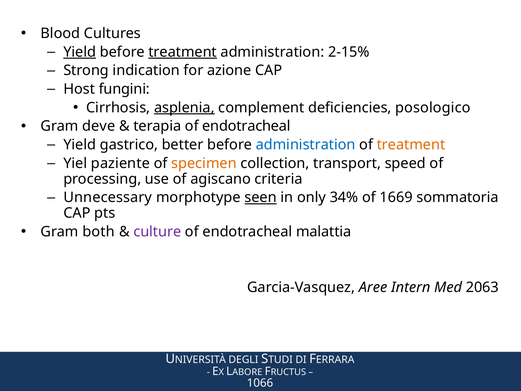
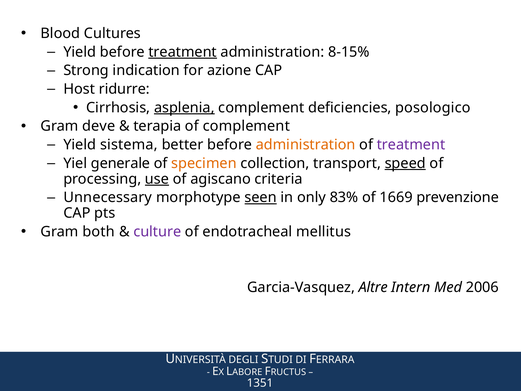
Yield at (80, 52) underline: present -> none
2-15%: 2-15% -> 8-15%
fungini: fungini -> ridurre
endotracheal at (246, 126): endotracheal -> complement
gastrico: gastrico -> sistema
administration at (306, 145) colour: blue -> orange
treatment at (411, 145) colour: orange -> purple
paziente: paziente -> generale
speed underline: none -> present
use underline: none -> present
34%: 34% -> 83%
sommatoria: sommatoria -> prevenzione
malattia: malattia -> mellitus
Aree: Aree -> Altre
2063: 2063 -> 2006
1066: 1066 -> 1351
